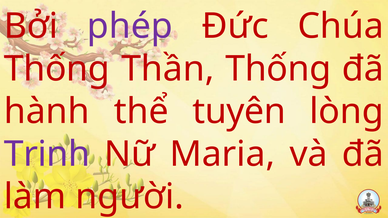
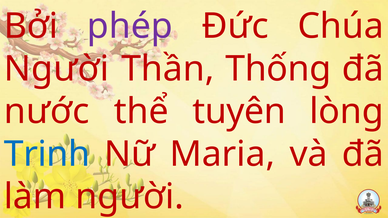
Thống at (57, 69): Thống -> Người
hành: hành -> nước
Trinh colour: purple -> blue
